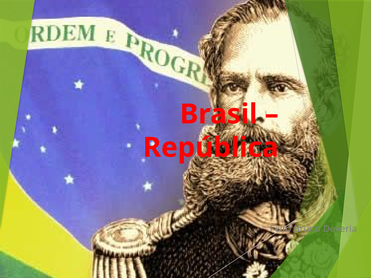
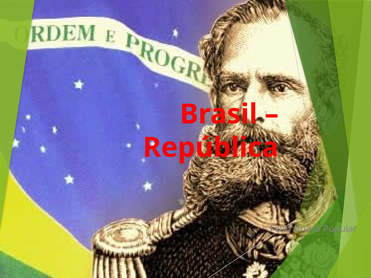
Deveria: Deveria -> Popular
